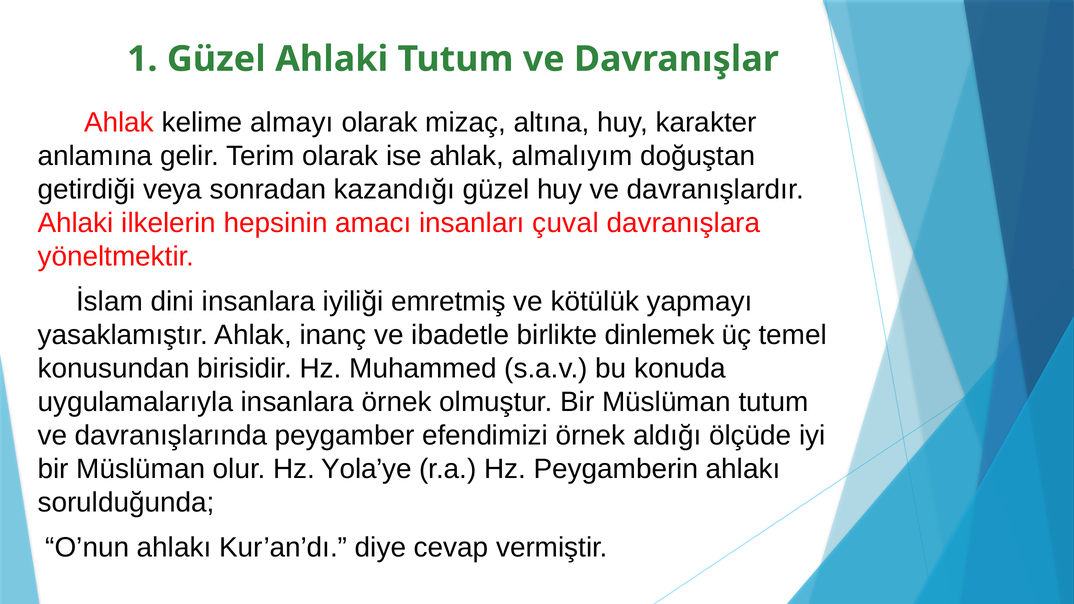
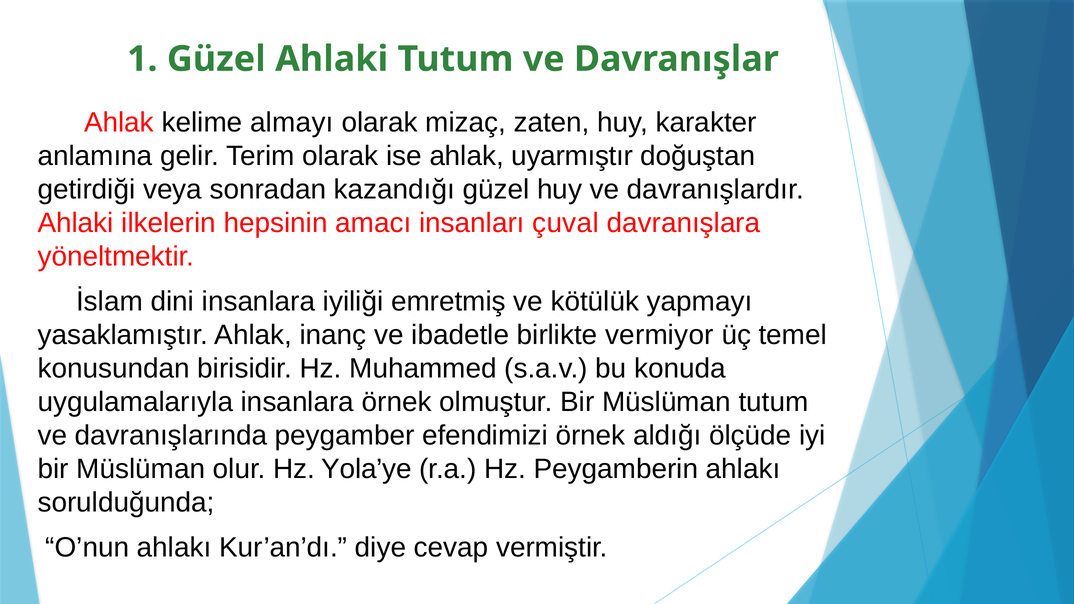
altına: altına -> zaten
almalıyım: almalıyım -> uyarmıştır
dinlemek: dinlemek -> vermiyor
